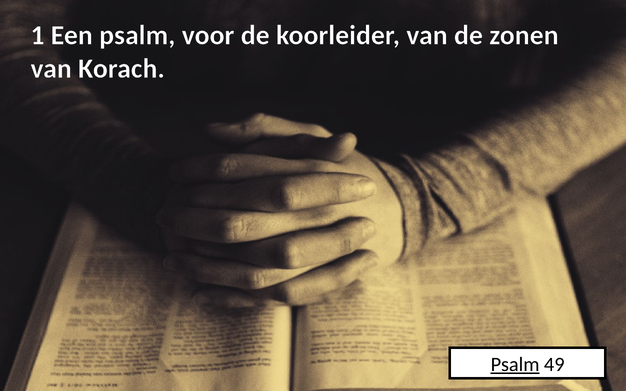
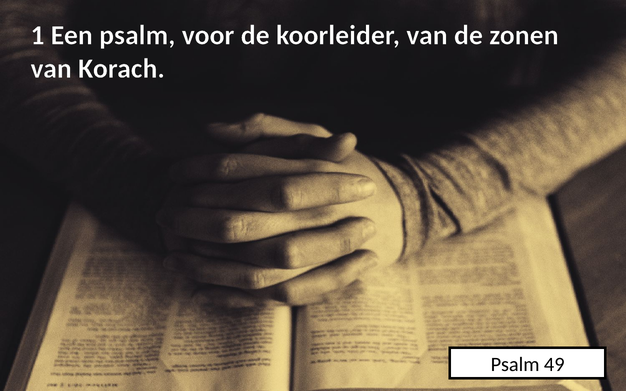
Psalm at (515, 365) underline: present -> none
